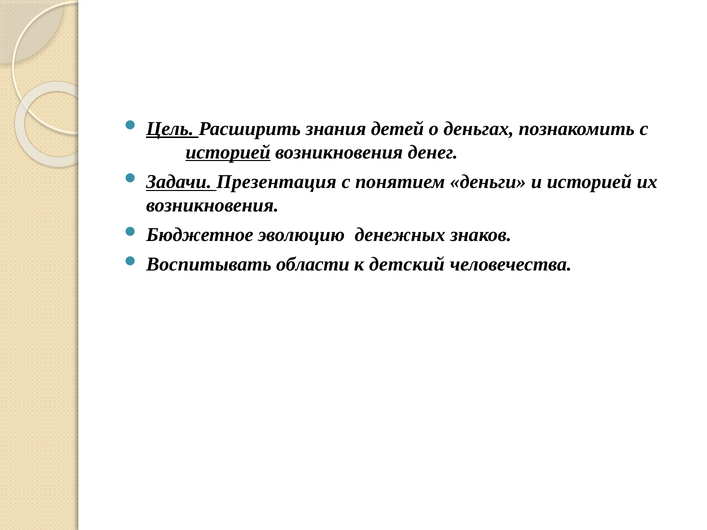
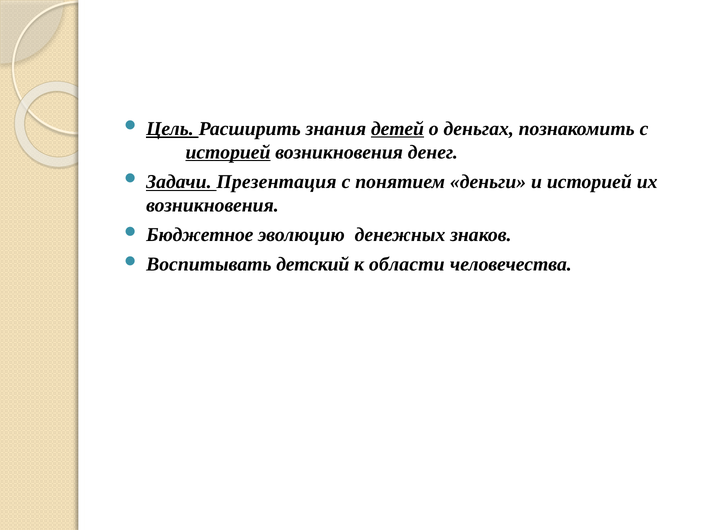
детей underline: none -> present
области: области -> детский
детский: детский -> области
